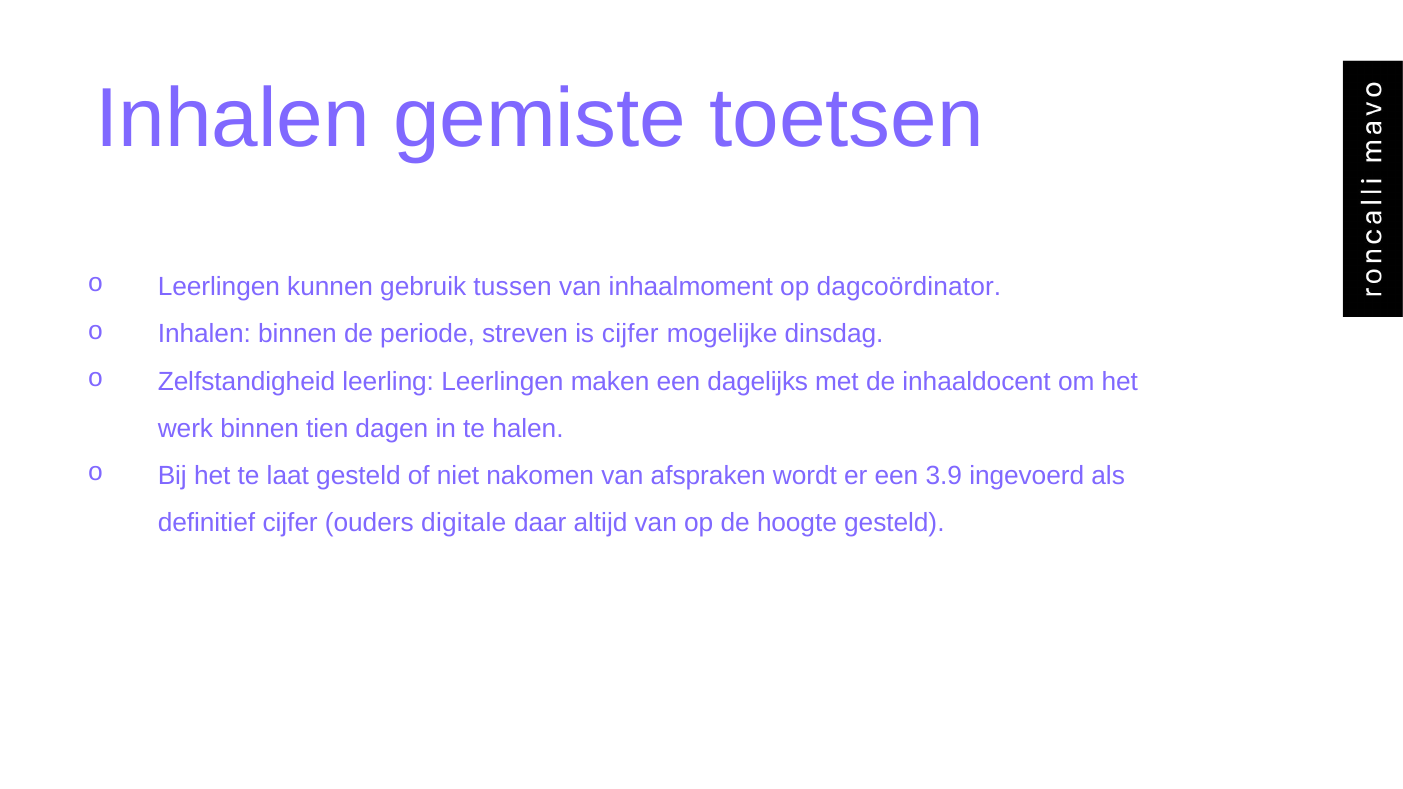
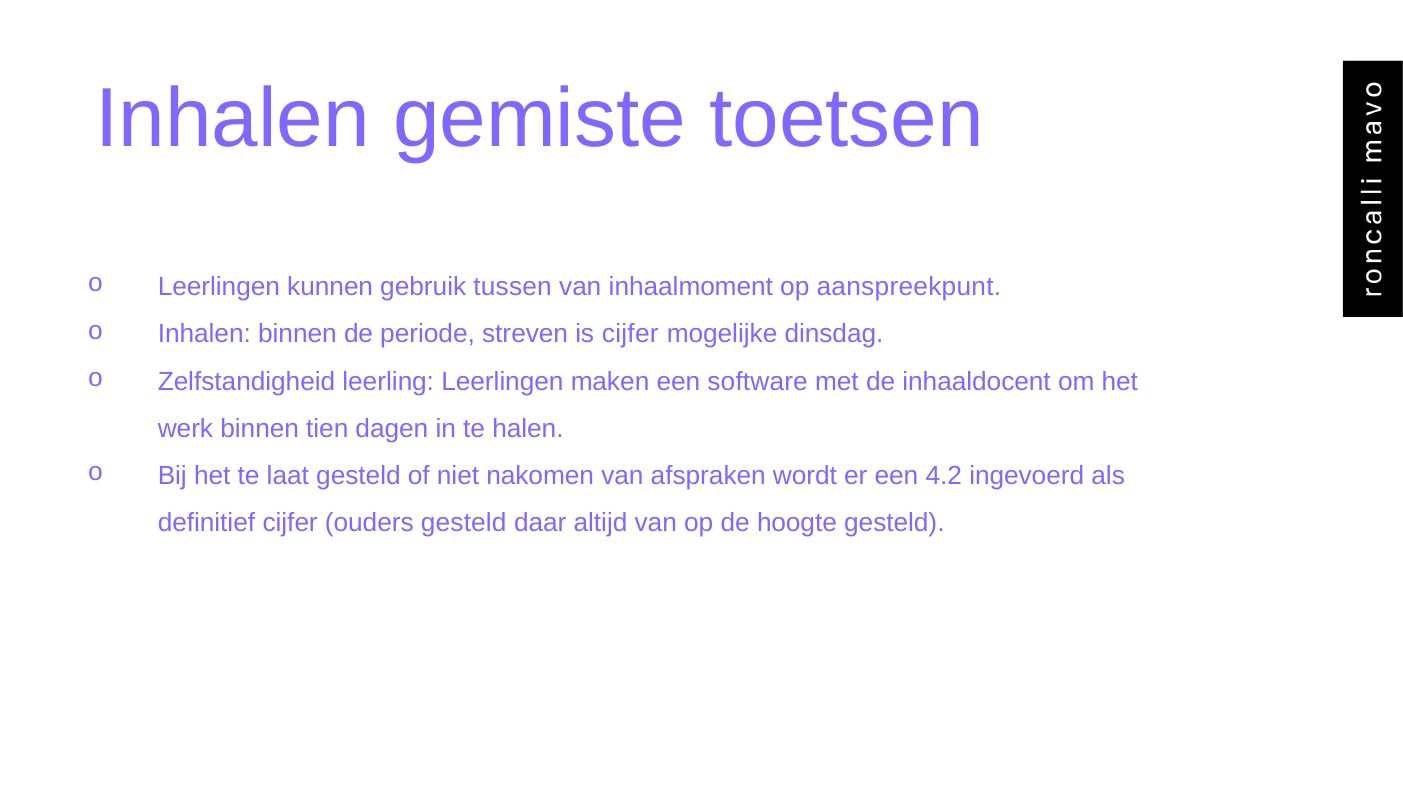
dagcoördinator: dagcoördinator -> aanspreekpunt
dagelijks: dagelijks -> software
3.9: 3.9 -> 4.2
ouders digitale: digitale -> gesteld
